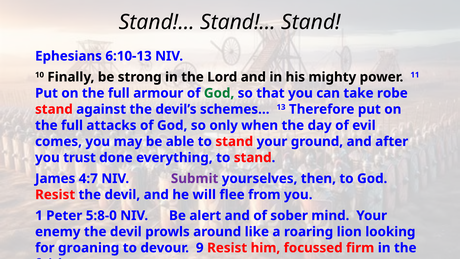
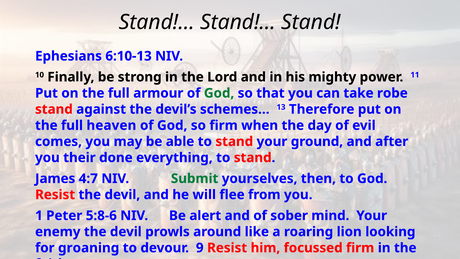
attacks: attacks -> heaven
so only: only -> firm
trust: trust -> their
Submit colour: purple -> green
5:8-0: 5:8-0 -> 5:8-6
